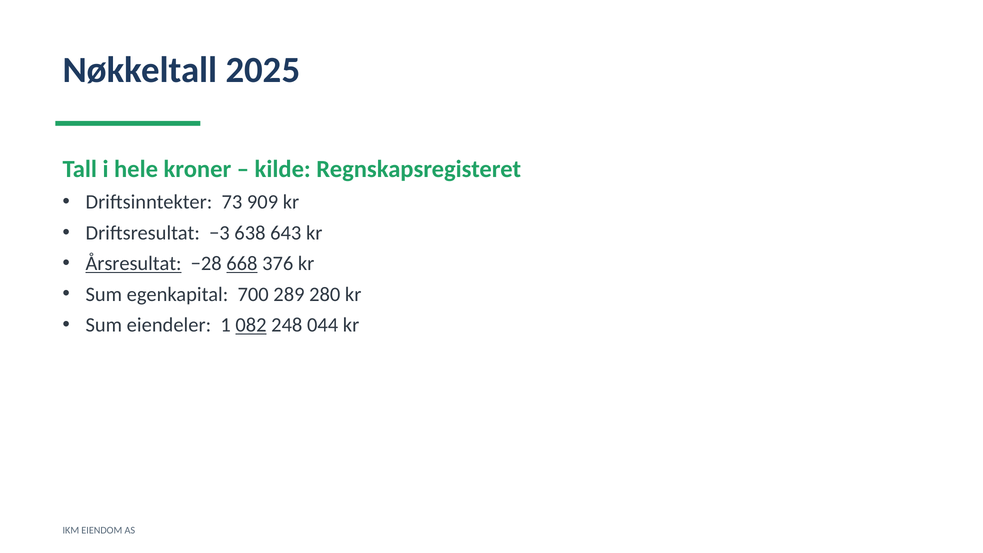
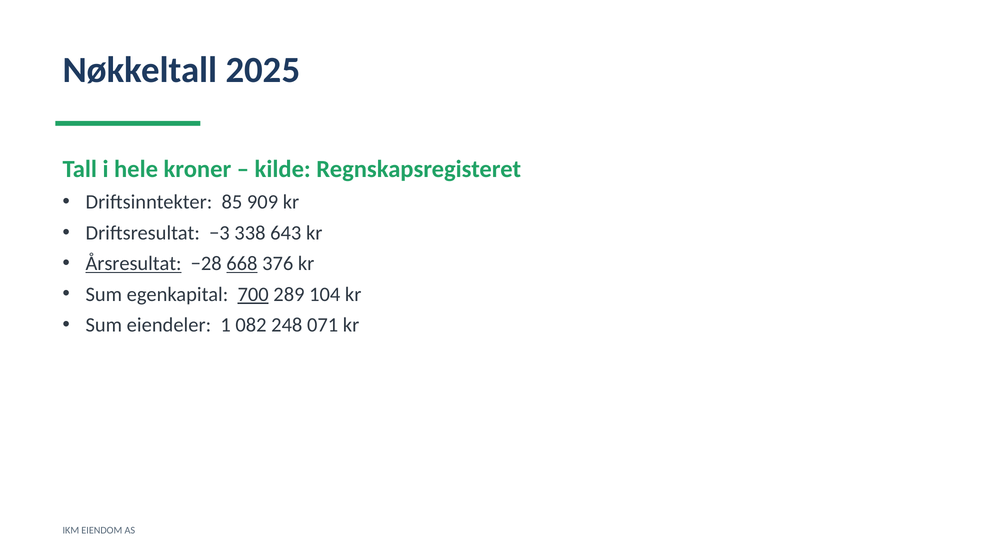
73: 73 -> 85
638: 638 -> 338
700 underline: none -> present
280: 280 -> 104
082 underline: present -> none
044: 044 -> 071
